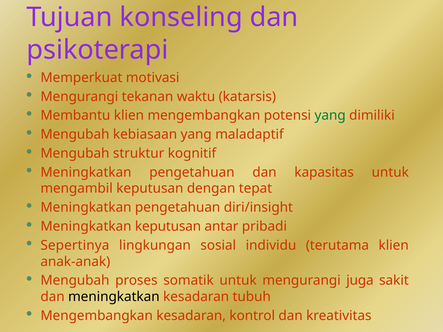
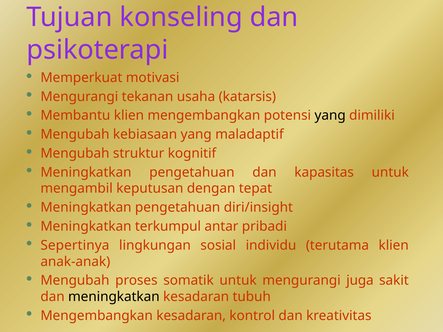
waktu: waktu -> usaha
yang at (330, 116) colour: green -> black
Meningkatkan keputusan: keputusan -> terkumpul
